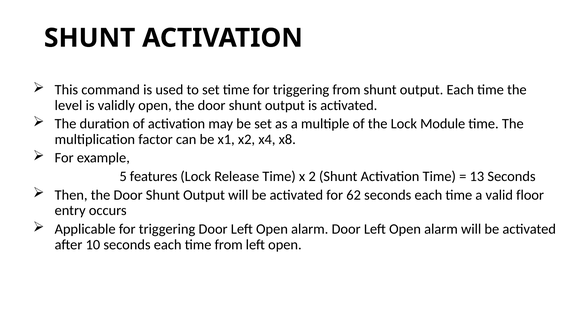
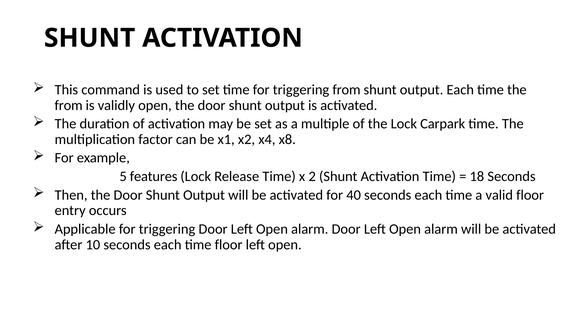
level at (69, 105): level -> from
Module: Module -> Carpark
13: 13 -> 18
62: 62 -> 40
time from: from -> floor
